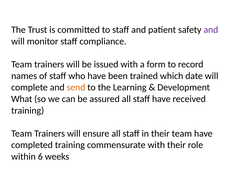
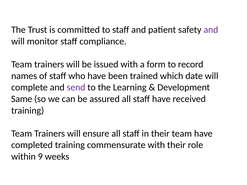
send colour: orange -> purple
What: What -> Same
6: 6 -> 9
